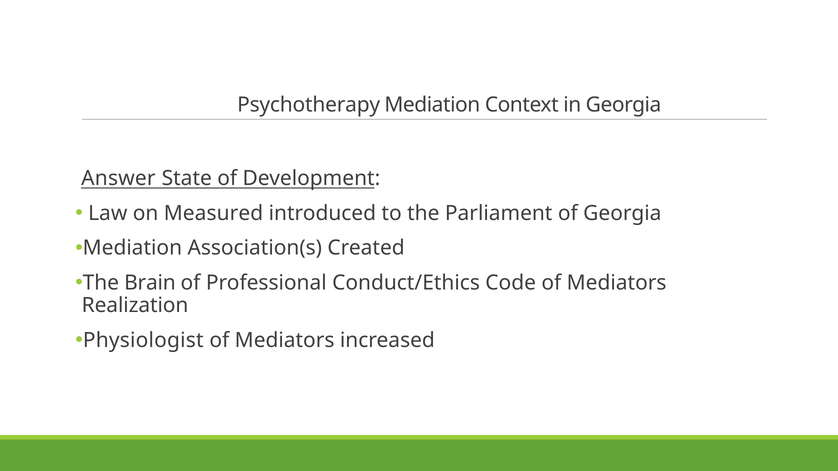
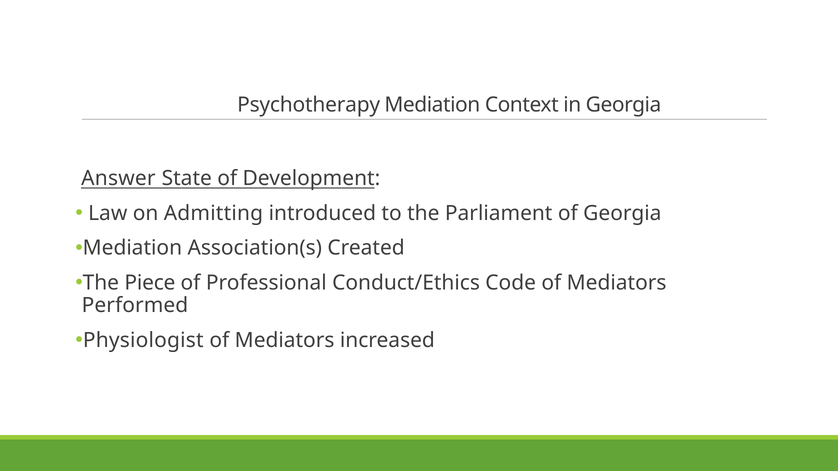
Measured: Measured -> Admitting
Brain: Brain -> Piece
Realization: Realization -> Performed
